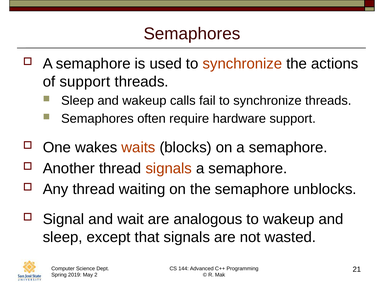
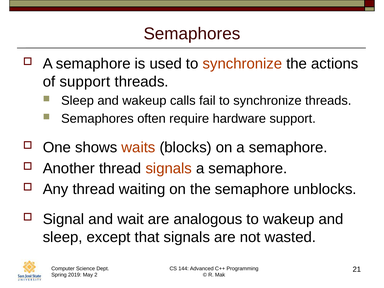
wakes: wakes -> shows
